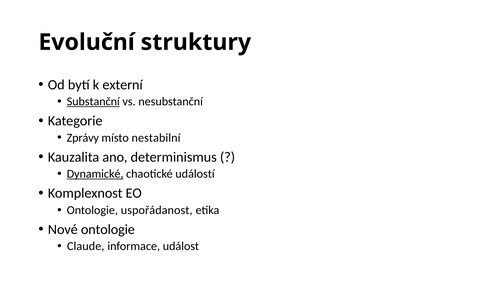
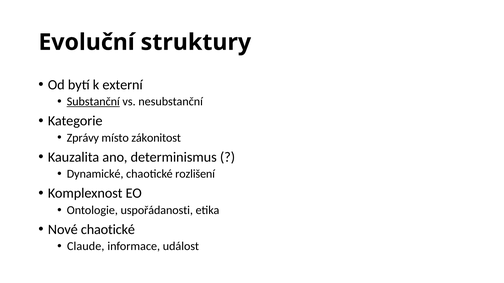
nestabilní: nestabilní -> zákonitost
Dynamické underline: present -> none
událostí: událostí -> rozlišení
uspořádanost: uspořádanost -> uspořádanosti
Nové ontologie: ontologie -> chaotické
